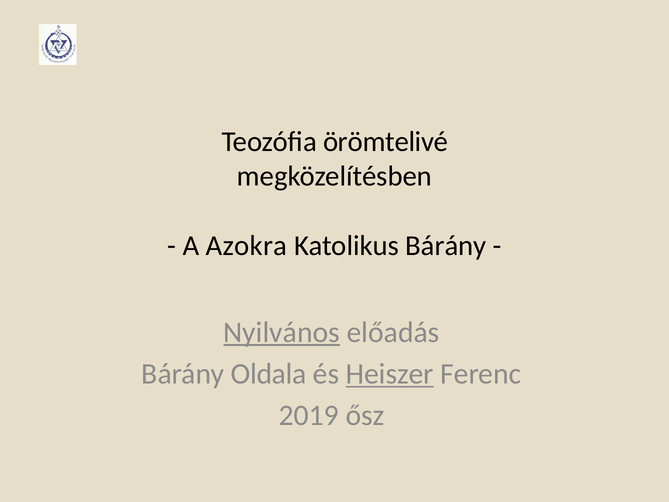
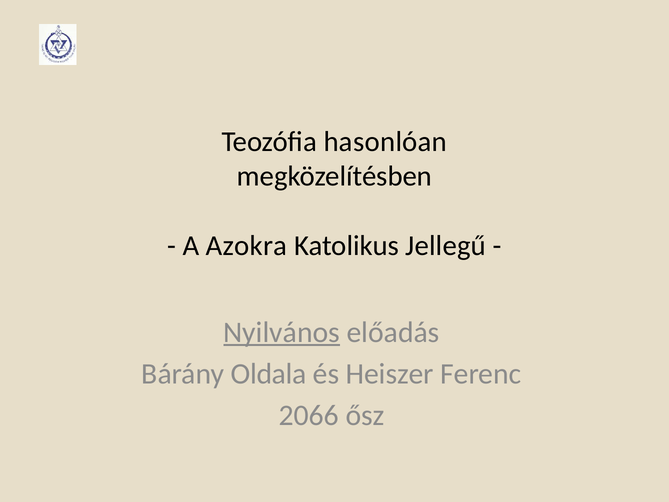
örömtelivé: örömtelivé -> hasonlóan
Katolikus Bárány: Bárány -> Jellegű
Heiszer underline: present -> none
2019: 2019 -> 2066
